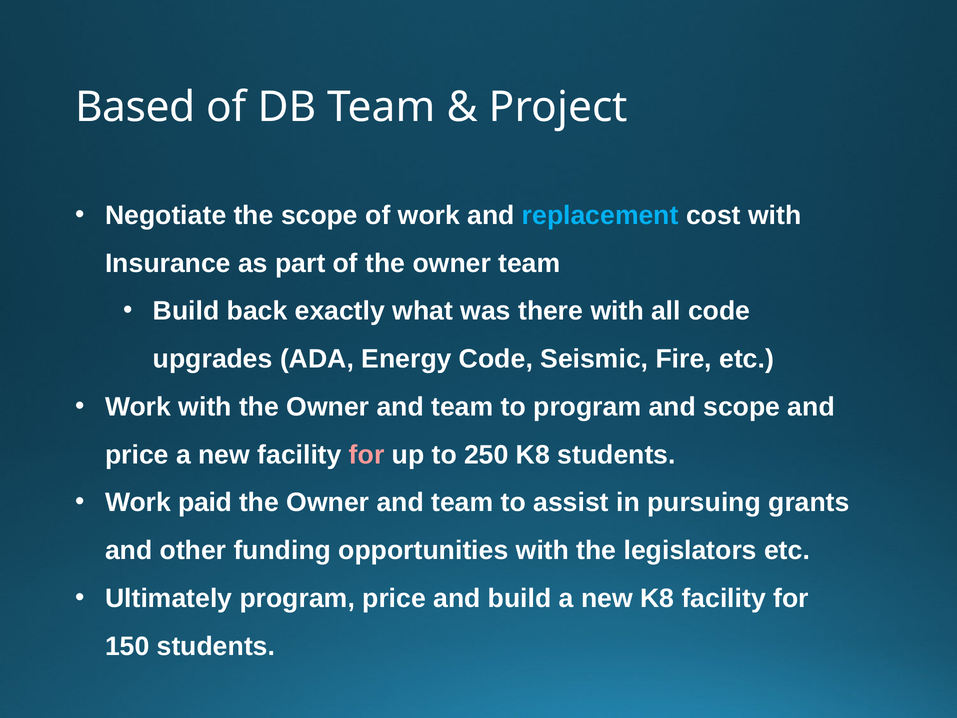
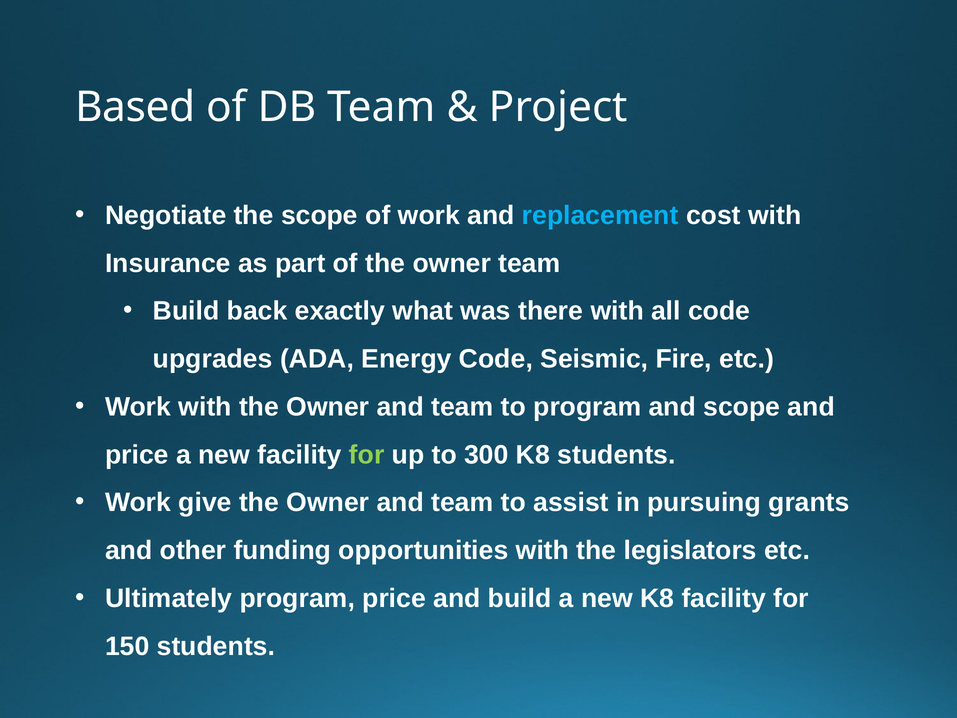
for at (367, 455) colour: pink -> light green
250: 250 -> 300
paid: paid -> give
